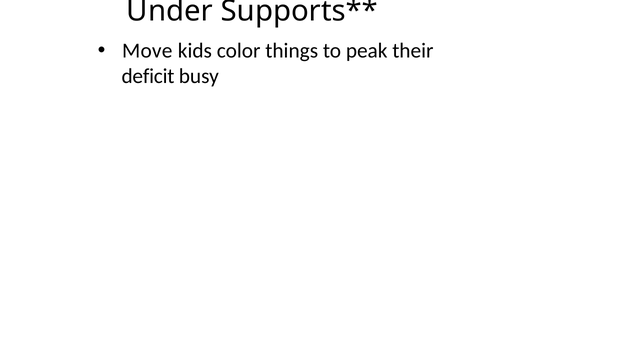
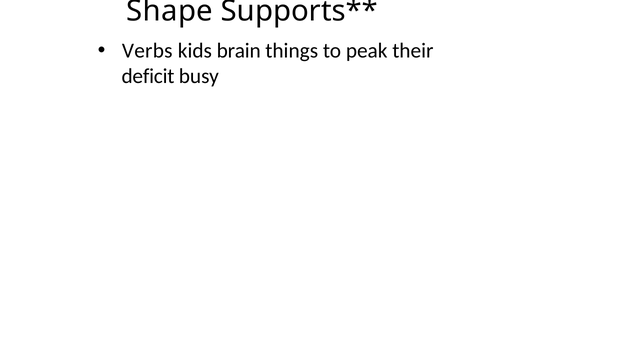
Under: Under -> Shape
Move: Move -> Verbs
color: color -> brain
